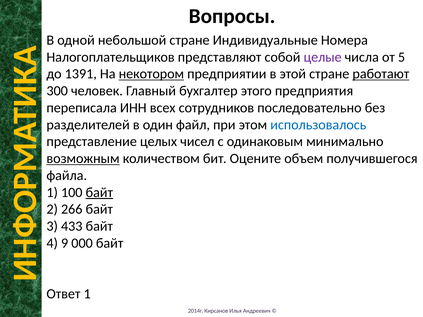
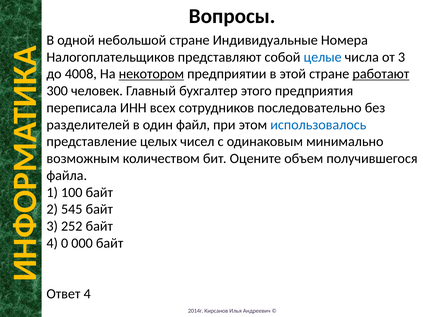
целые colour: purple -> blue
от 5: 5 -> 3
1391: 1391 -> 4008
возможным underline: present -> none
байт at (99, 193) underline: present -> none
266: 266 -> 545
433: 433 -> 252
9: 9 -> 0
Ответ 1: 1 -> 4
